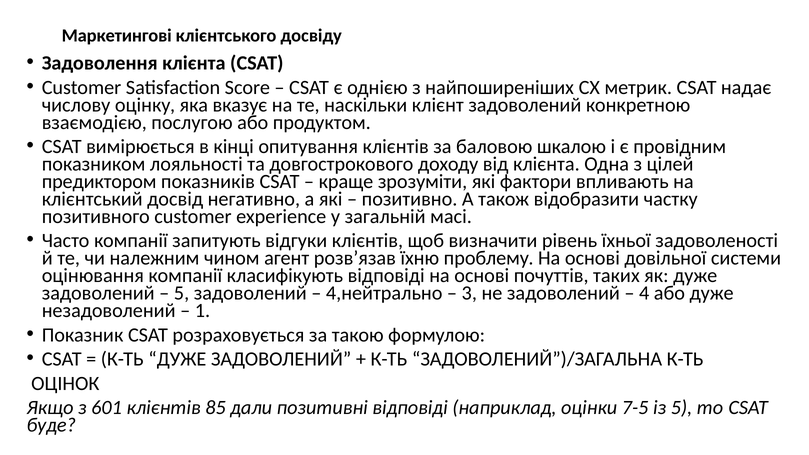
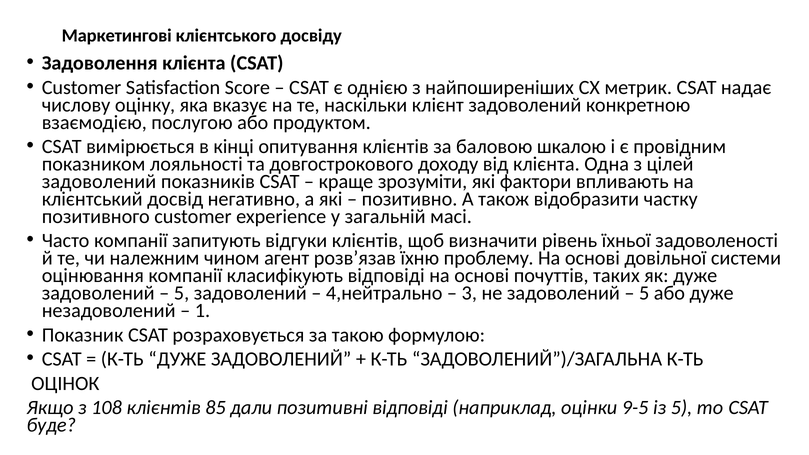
предиктором at (99, 182): предиктором -> задоволений
4 at (644, 293): 4 -> 5
601: 601 -> 108
7-5: 7-5 -> 9-5
